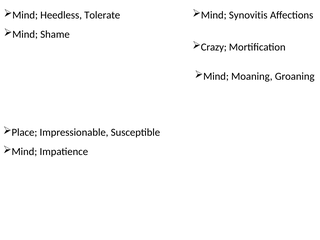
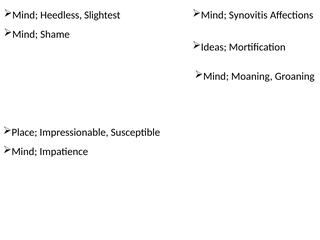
Tolerate: Tolerate -> Slightest
Crazy: Crazy -> Ideas
